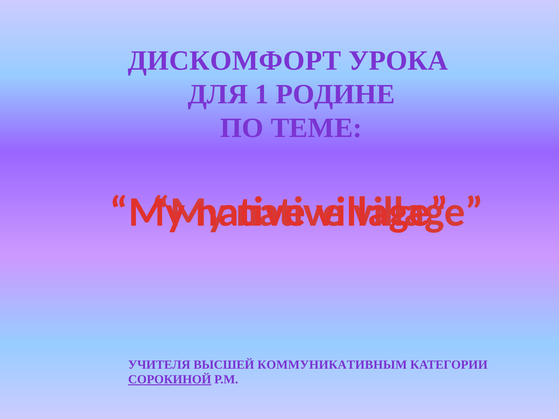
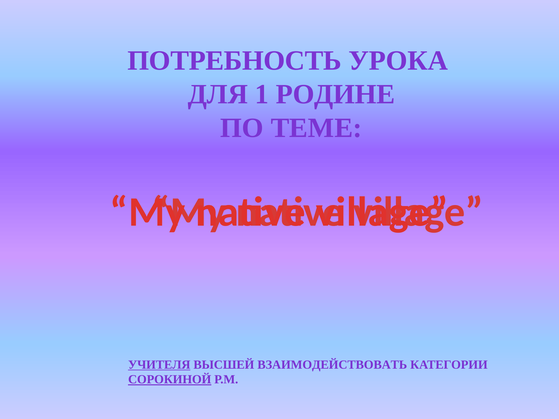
ДИСКОМФОРТ: ДИСКОМФОРТ -> ПОТРЕБНОСТЬ
УЧИТЕЛЯ underline: none -> present
КОММУНИКАТИВНЫМ: КОММУНИКАТИВНЫМ -> ВЗАИМОДЕЙСТВОВАТЬ
